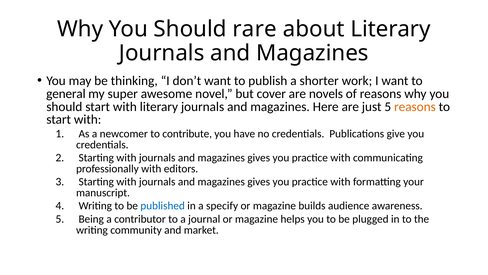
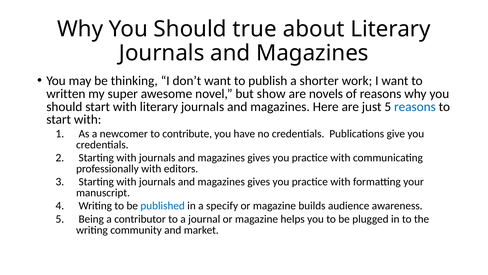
rare: rare -> true
general: general -> written
cover: cover -> show
reasons at (415, 106) colour: orange -> blue
